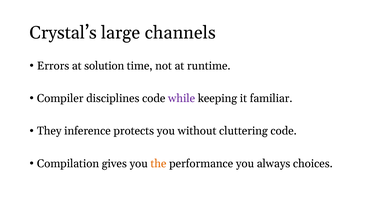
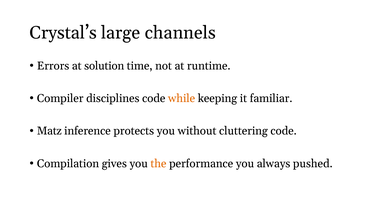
while colour: purple -> orange
They: They -> Matz
choices: choices -> pushed
